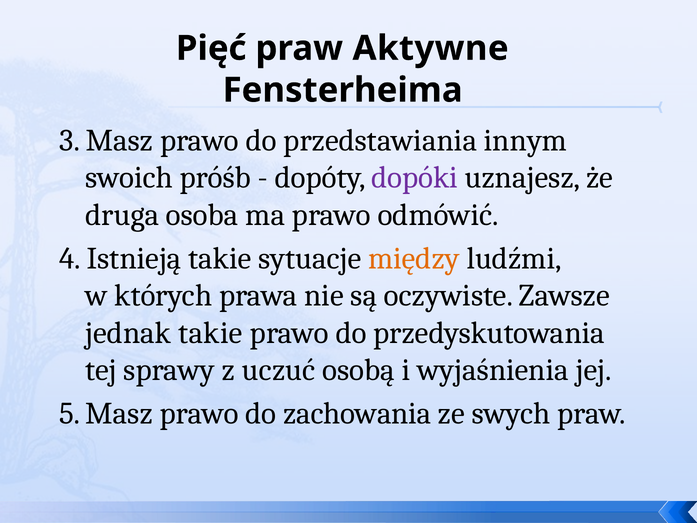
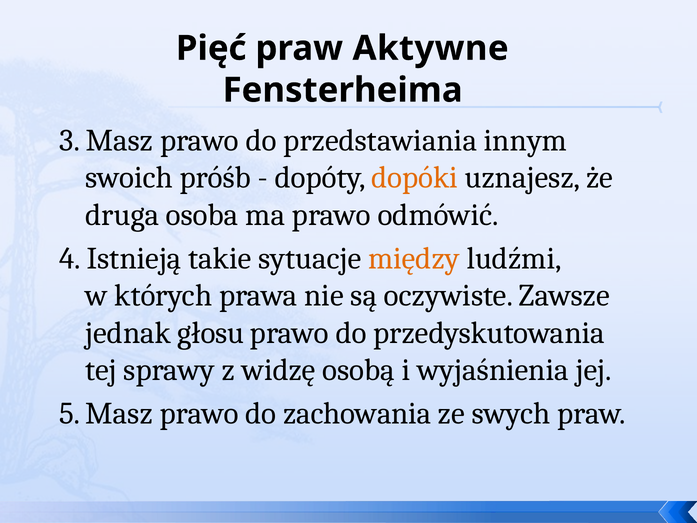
dopóki colour: purple -> orange
jednak takie: takie -> głosu
uczuć: uczuć -> widzę
